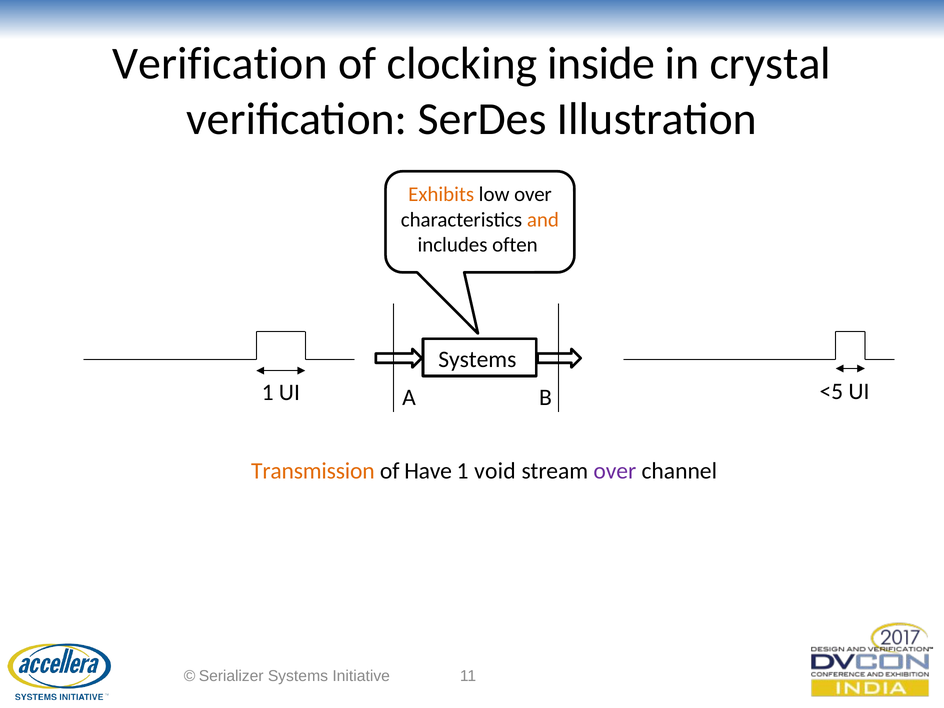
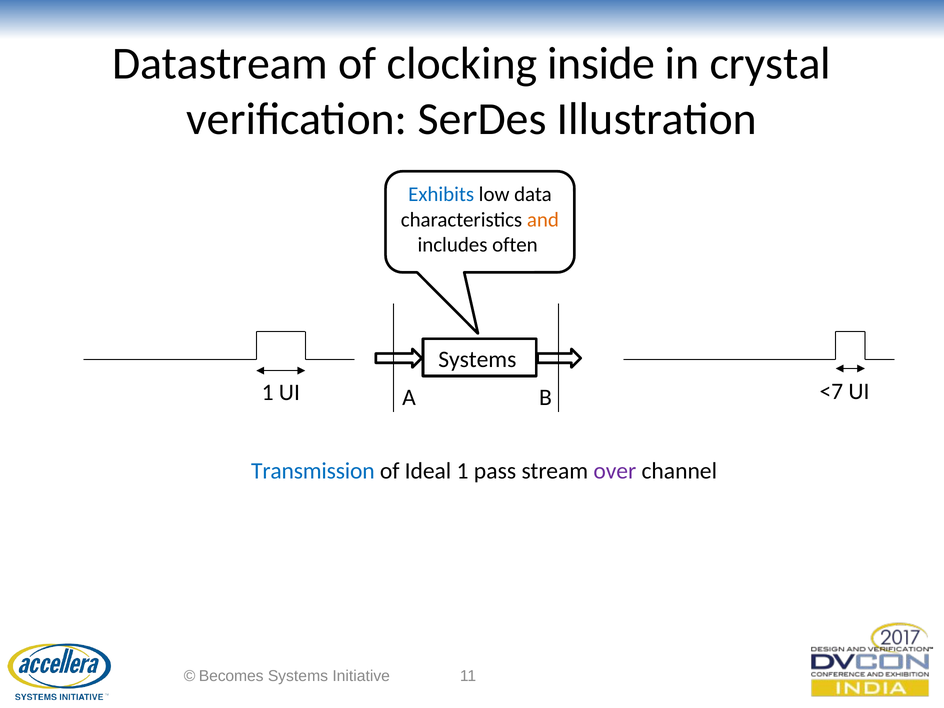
Verification at (220, 64): Verification -> Datastream
Exhibits colour: orange -> blue
low over: over -> data
<5: <5 -> <7
Transmission colour: orange -> blue
Have: Have -> Ideal
void: void -> pass
Serializer: Serializer -> Becomes
